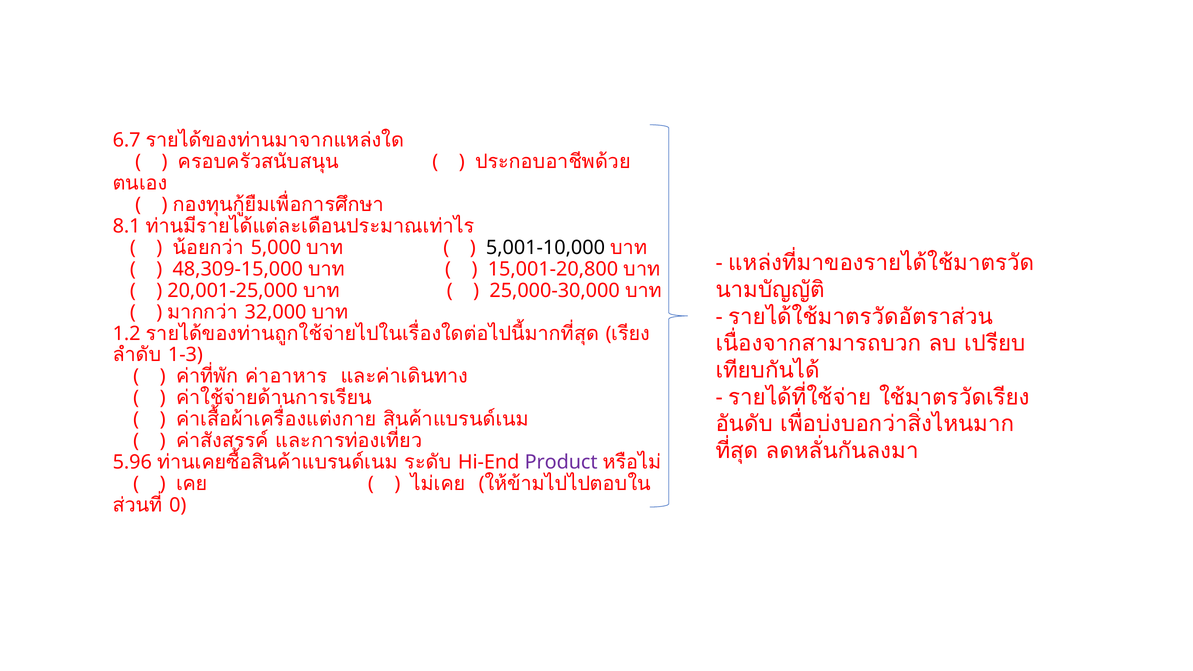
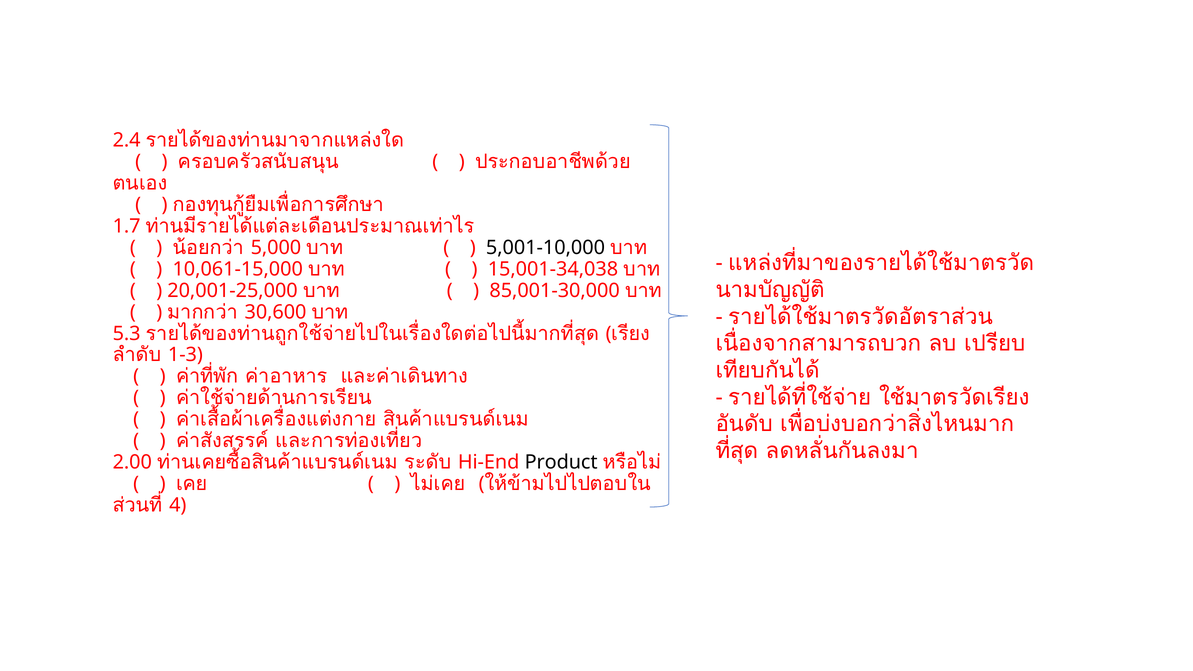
6.7: 6.7 -> 2.4
8.1: 8.1 -> 1.7
48,309-15,000: 48,309-15,000 -> 10,061-15,000
15,001-20,800: 15,001-20,800 -> 15,001-34,038
25,000-30,000: 25,000-30,000 -> 85,001-30,000
32,000: 32,000 -> 30,600
1.2: 1.2 -> 5.3
5.96: 5.96 -> 2.00
Product colour: purple -> black
0: 0 -> 4
